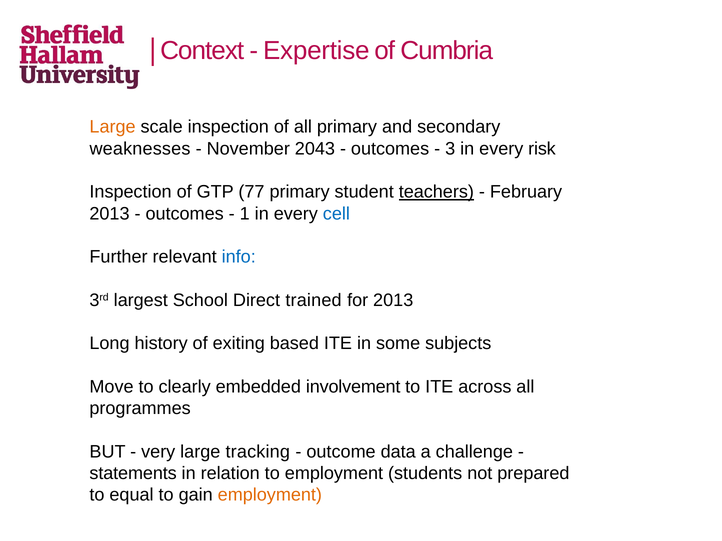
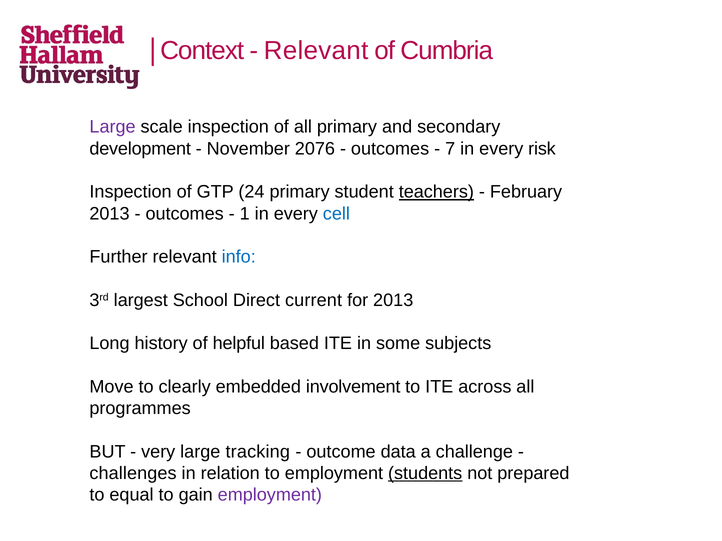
Expertise at (316, 51): Expertise -> Relevant
Large at (113, 127) colour: orange -> purple
weaknesses: weaknesses -> development
2043: 2043 -> 2076
3: 3 -> 7
77: 77 -> 24
trained: trained -> current
exiting: exiting -> helpful
statements: statements -> challenges
students underline: none -> present
employment at (270, 495) colour: orange -> purple
